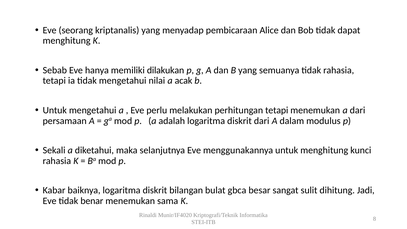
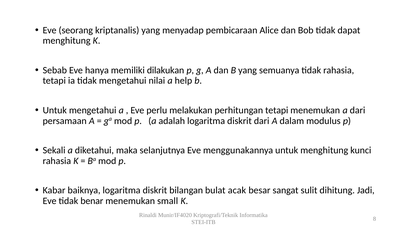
acak: acak -> help
gbca: gbca -> acak
sama: sama -> small
